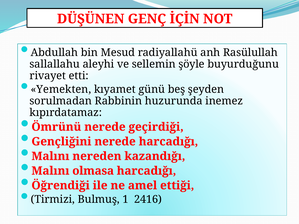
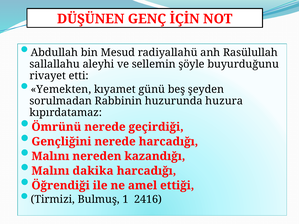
inemez: inemez -> huzura
olmasa: olmasa -> dakika
